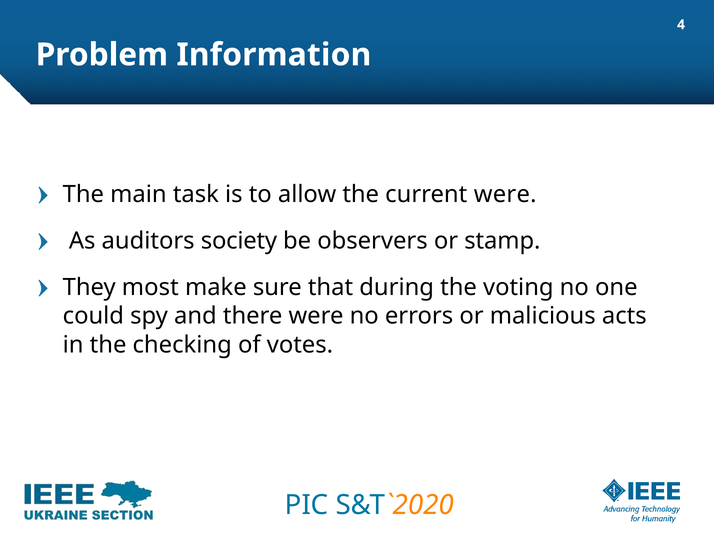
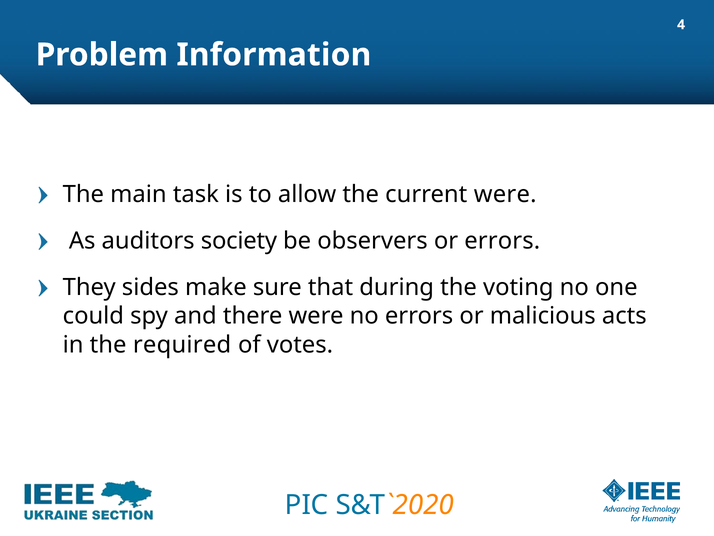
or stamp: stamp -> errors
most: most -> sides
checking: checking -> required
